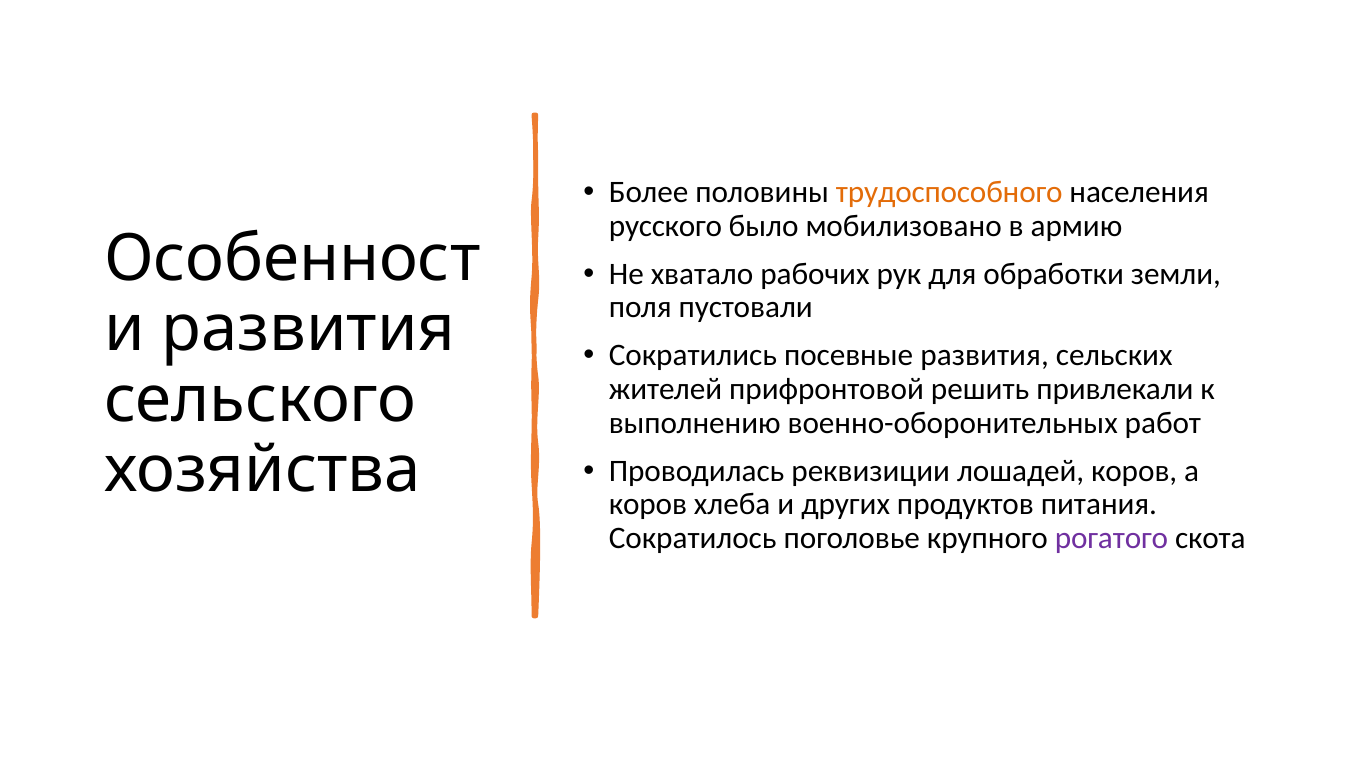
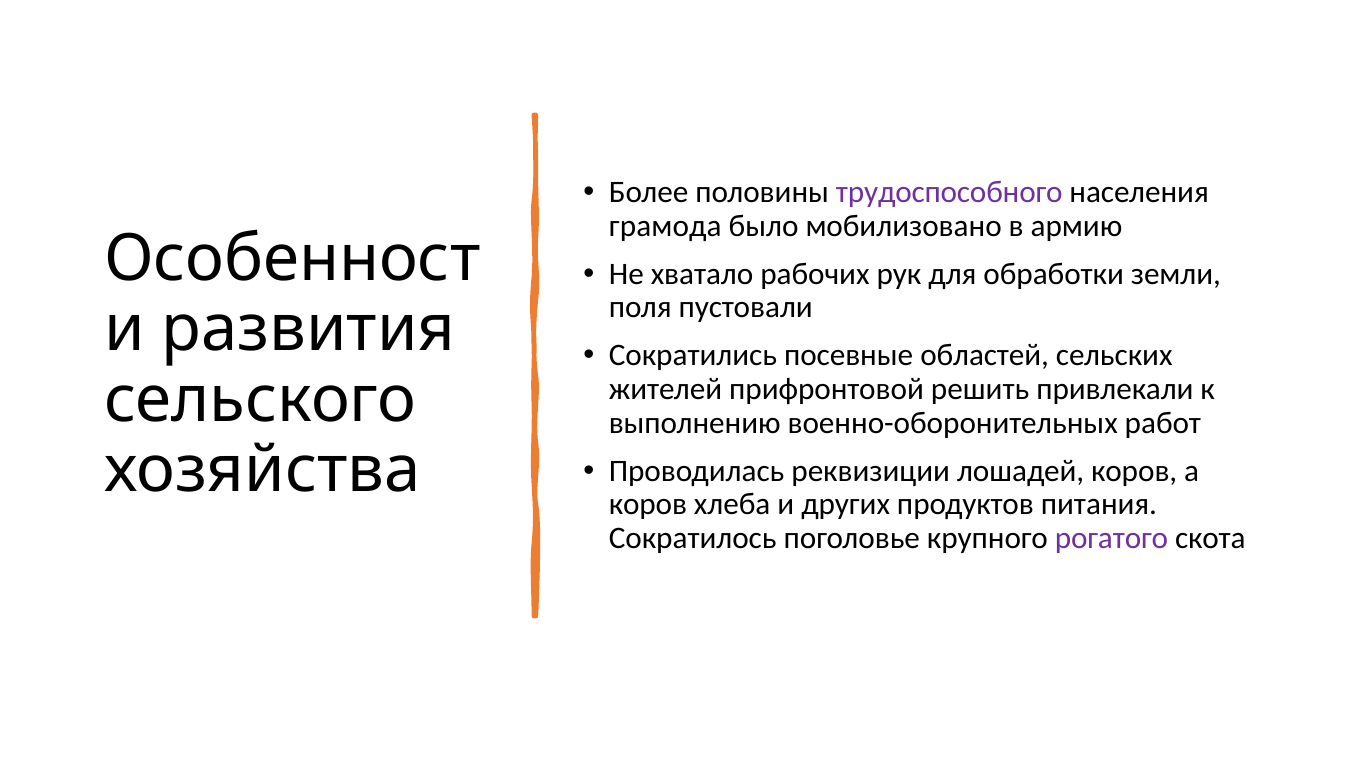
трудоспособного colour: orange -> purple
русского: русского -> грамода
посевные развития: развития -> областей
